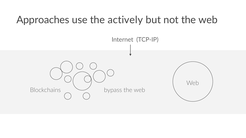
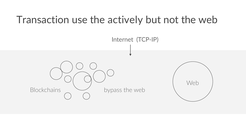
Approaches: Approaches -> Transaction
